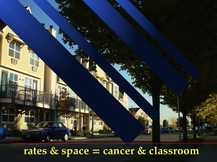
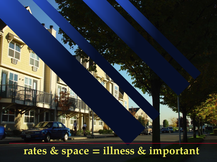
cancer: cancer -> illness
classroom: classroom -> important
